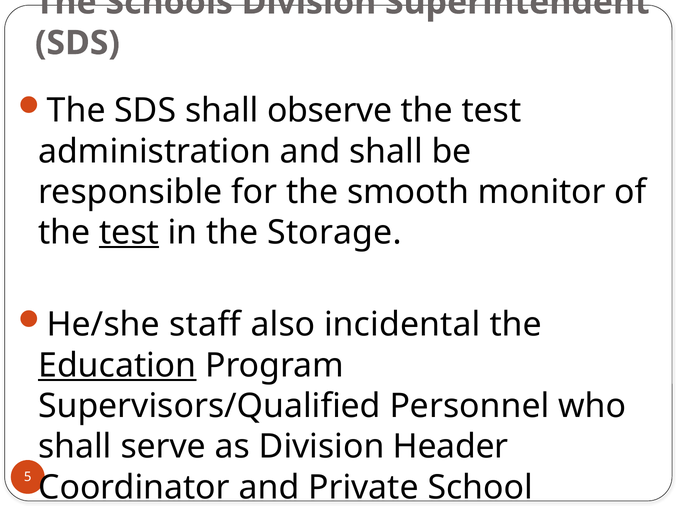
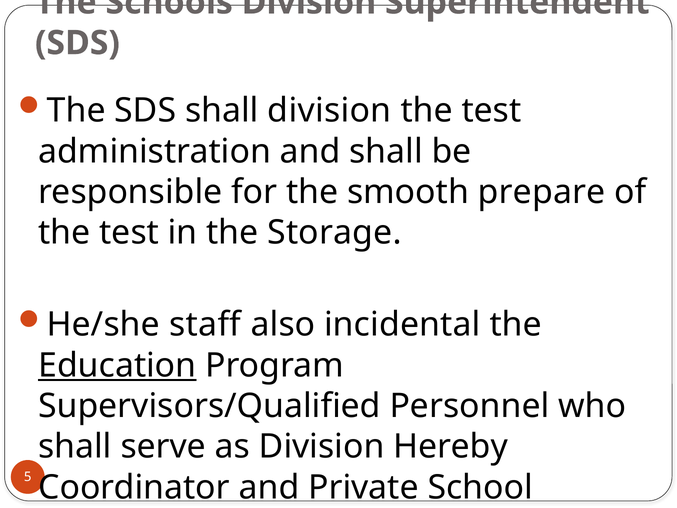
shall observe: observe -> division
monitor: monitor -> prepare
test at (129, 233) underline: present -> none
Header: Header -> Hereby
